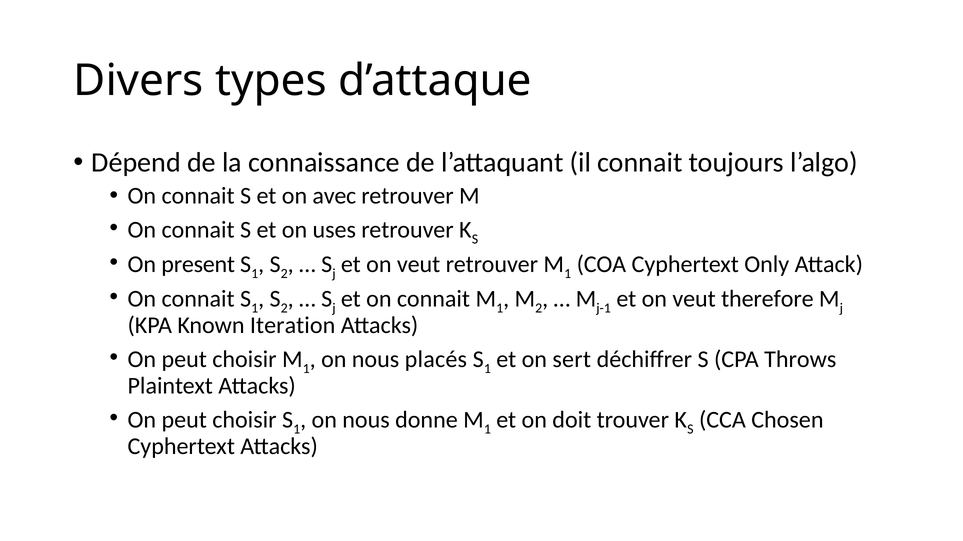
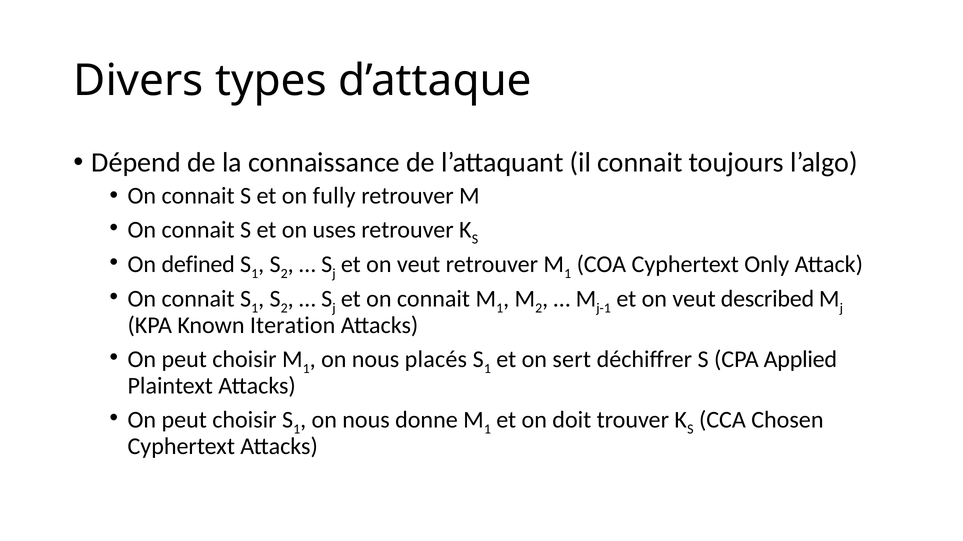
avec: avec -> fully
present: present -> defined
therefore: therefore -> described
Throws: Throws -> Applied
